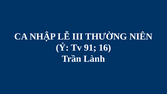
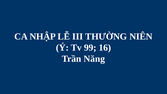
91: 91 -> 99
Lành: Lành -> Năng
